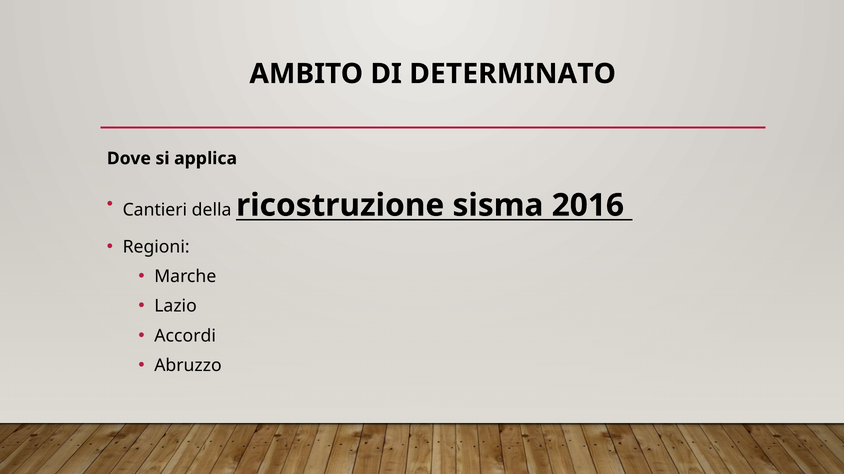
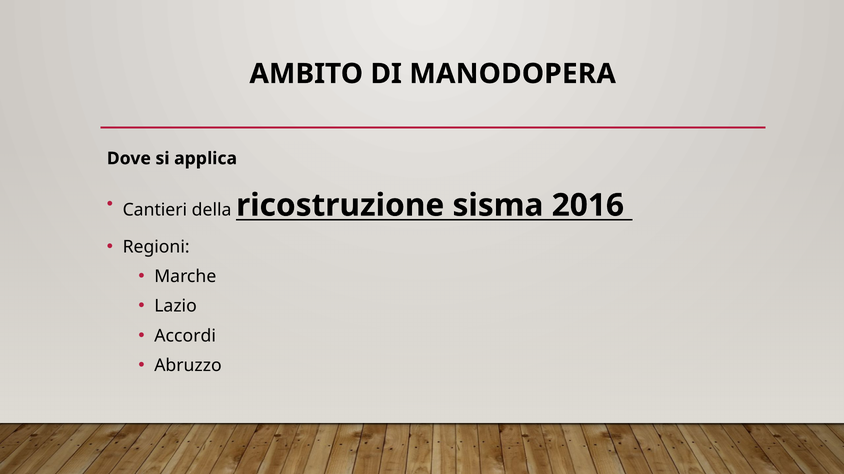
DETERMINATO: DETERMINATO -> MANODOPERA
